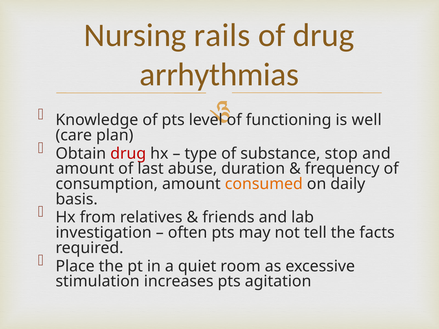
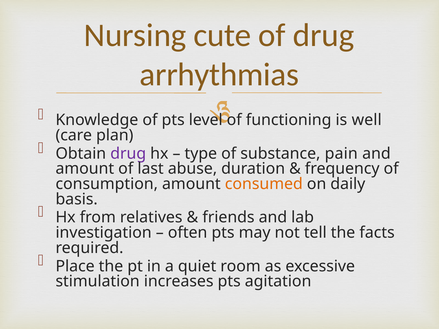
rails: rails -> cute
drug at (128, 154) colour: red -> purple
stop: stop -> pain
